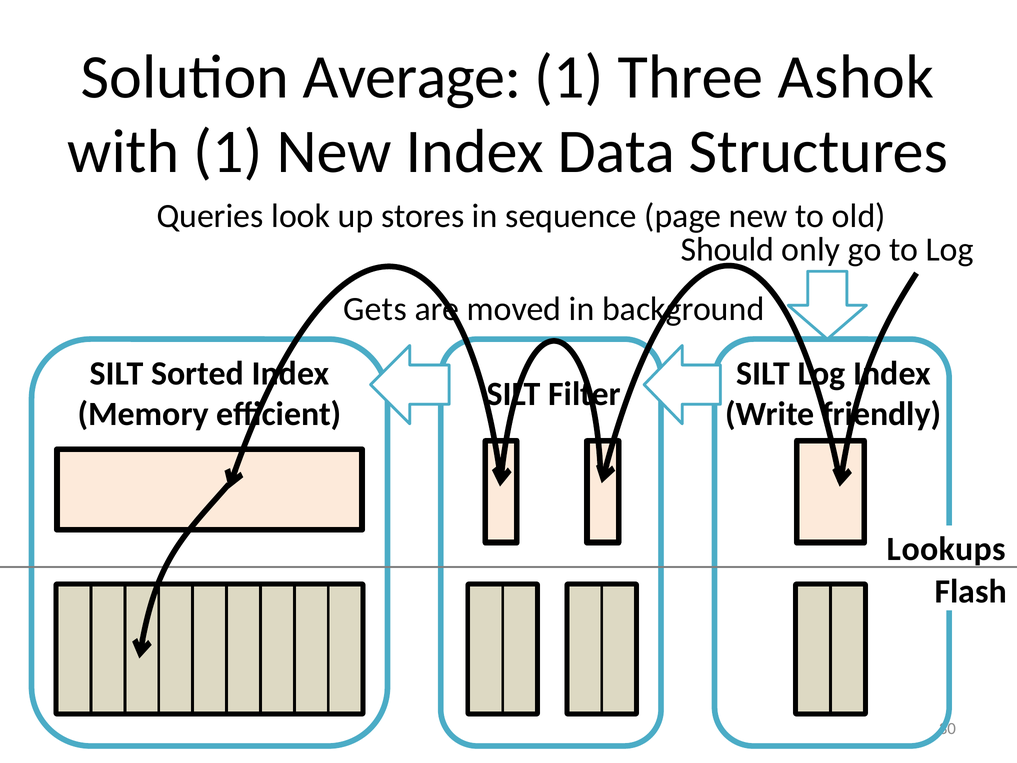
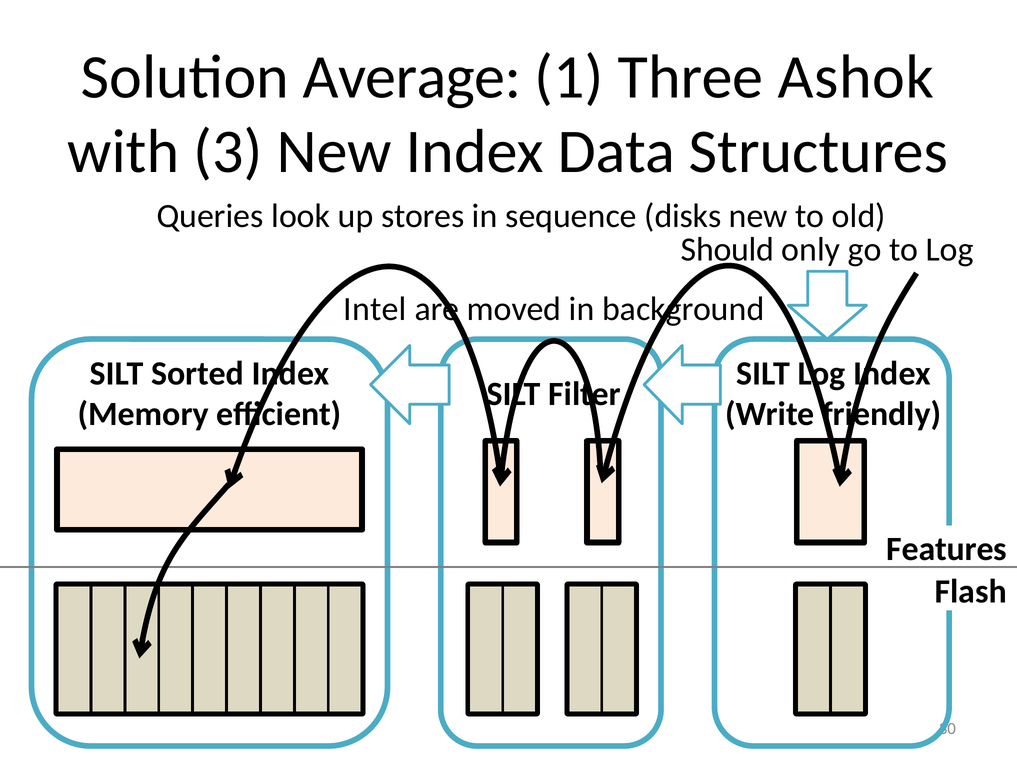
with 1: 1 -> 3
page: page -> disks
Gets: Gets -> Intel
Lookups: Lookups -> Features
